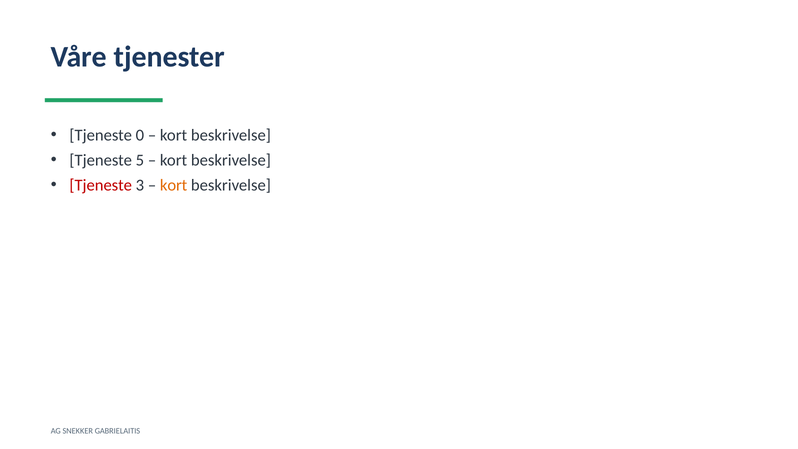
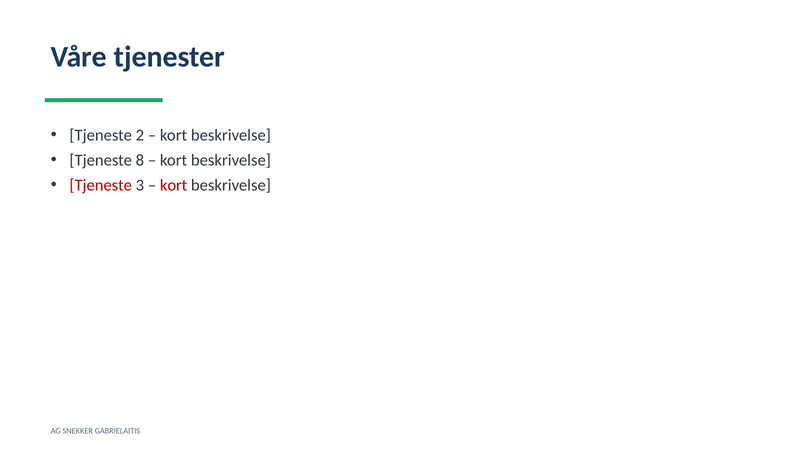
0: 0 -> 2
5: 5 -> 8
kort at (174, 185) colour: orange -> red
